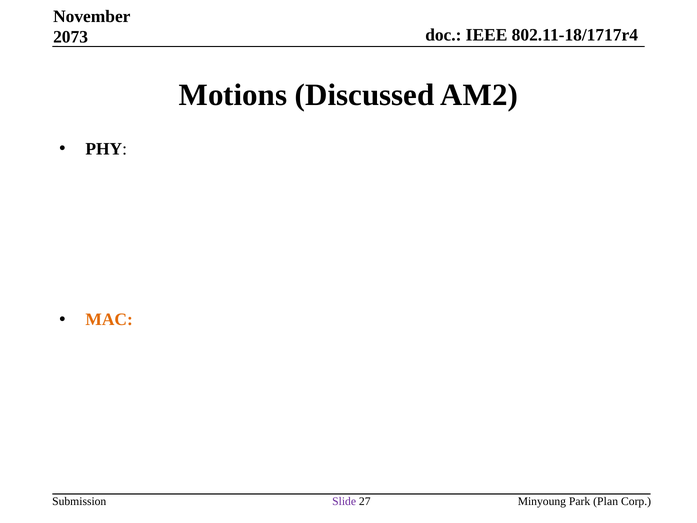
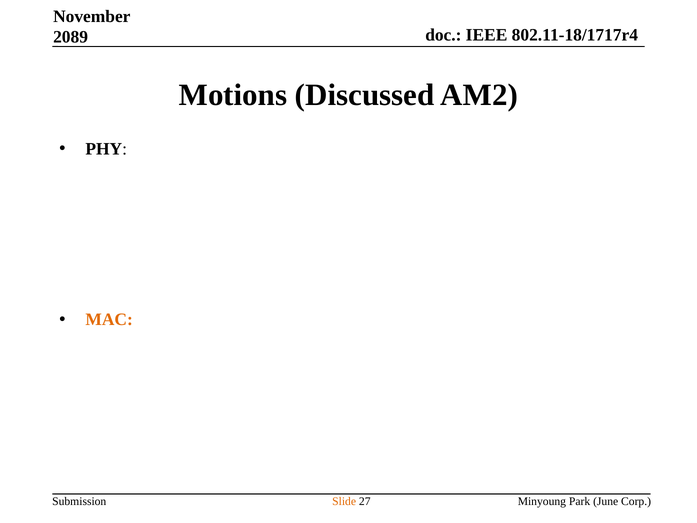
2073: 2073 -> 2089
Slide colour: purple -> orange
Plan: Plan -> June
